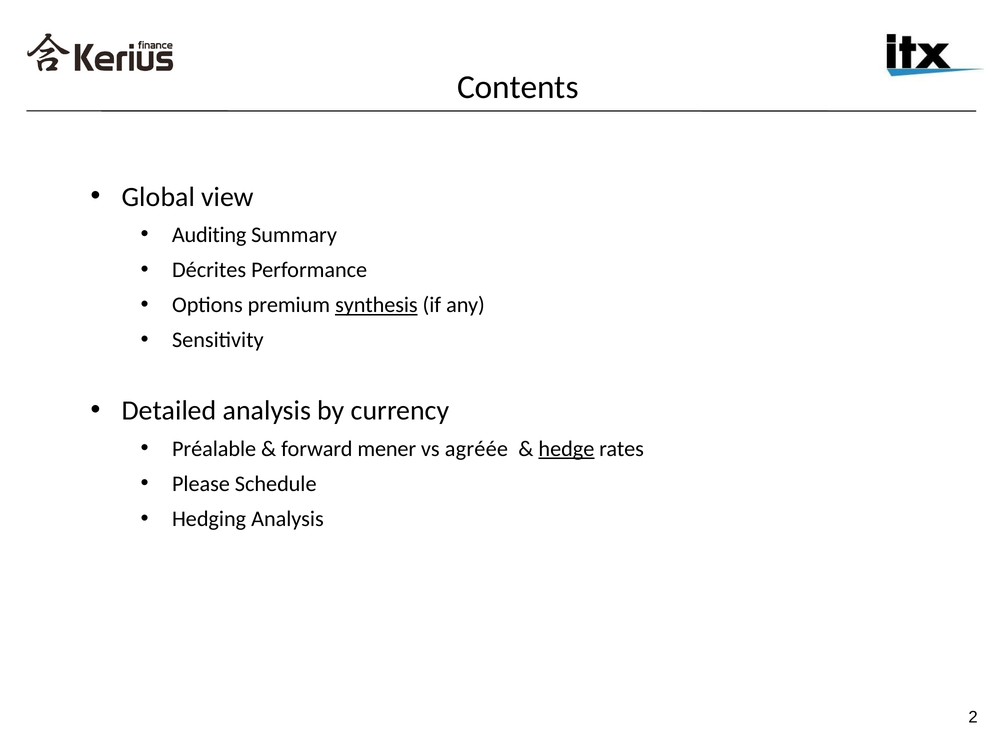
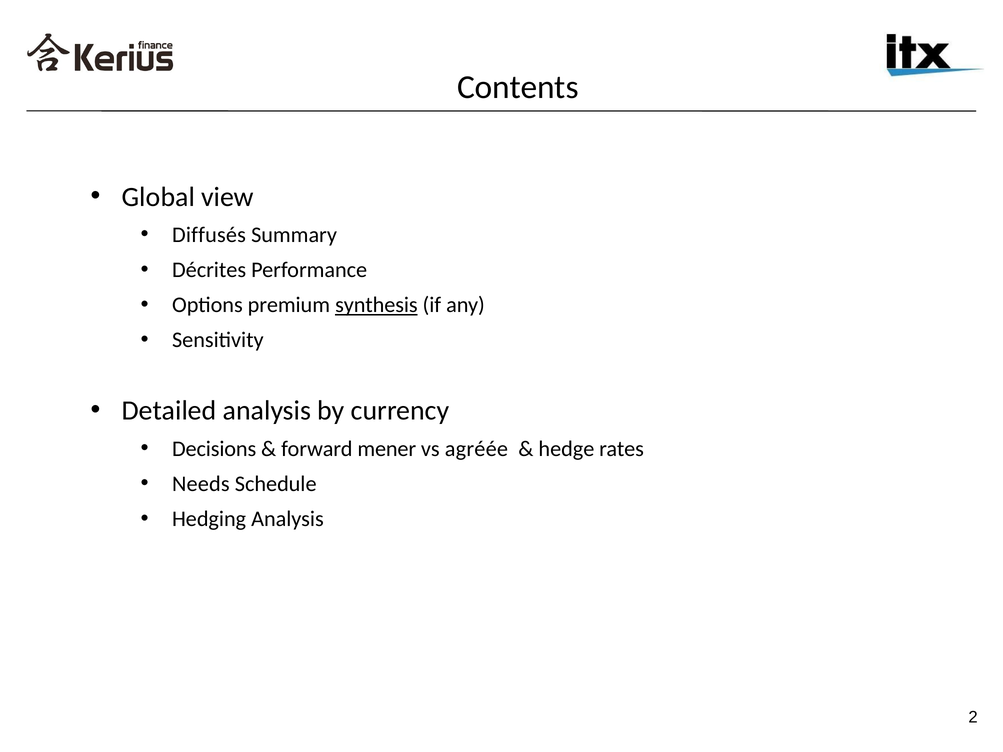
Auditing: Auditing -> Diffusés
Préalable: Préalable -> Decisions
hedge underline: present -> none
Please: Please -> Needs
